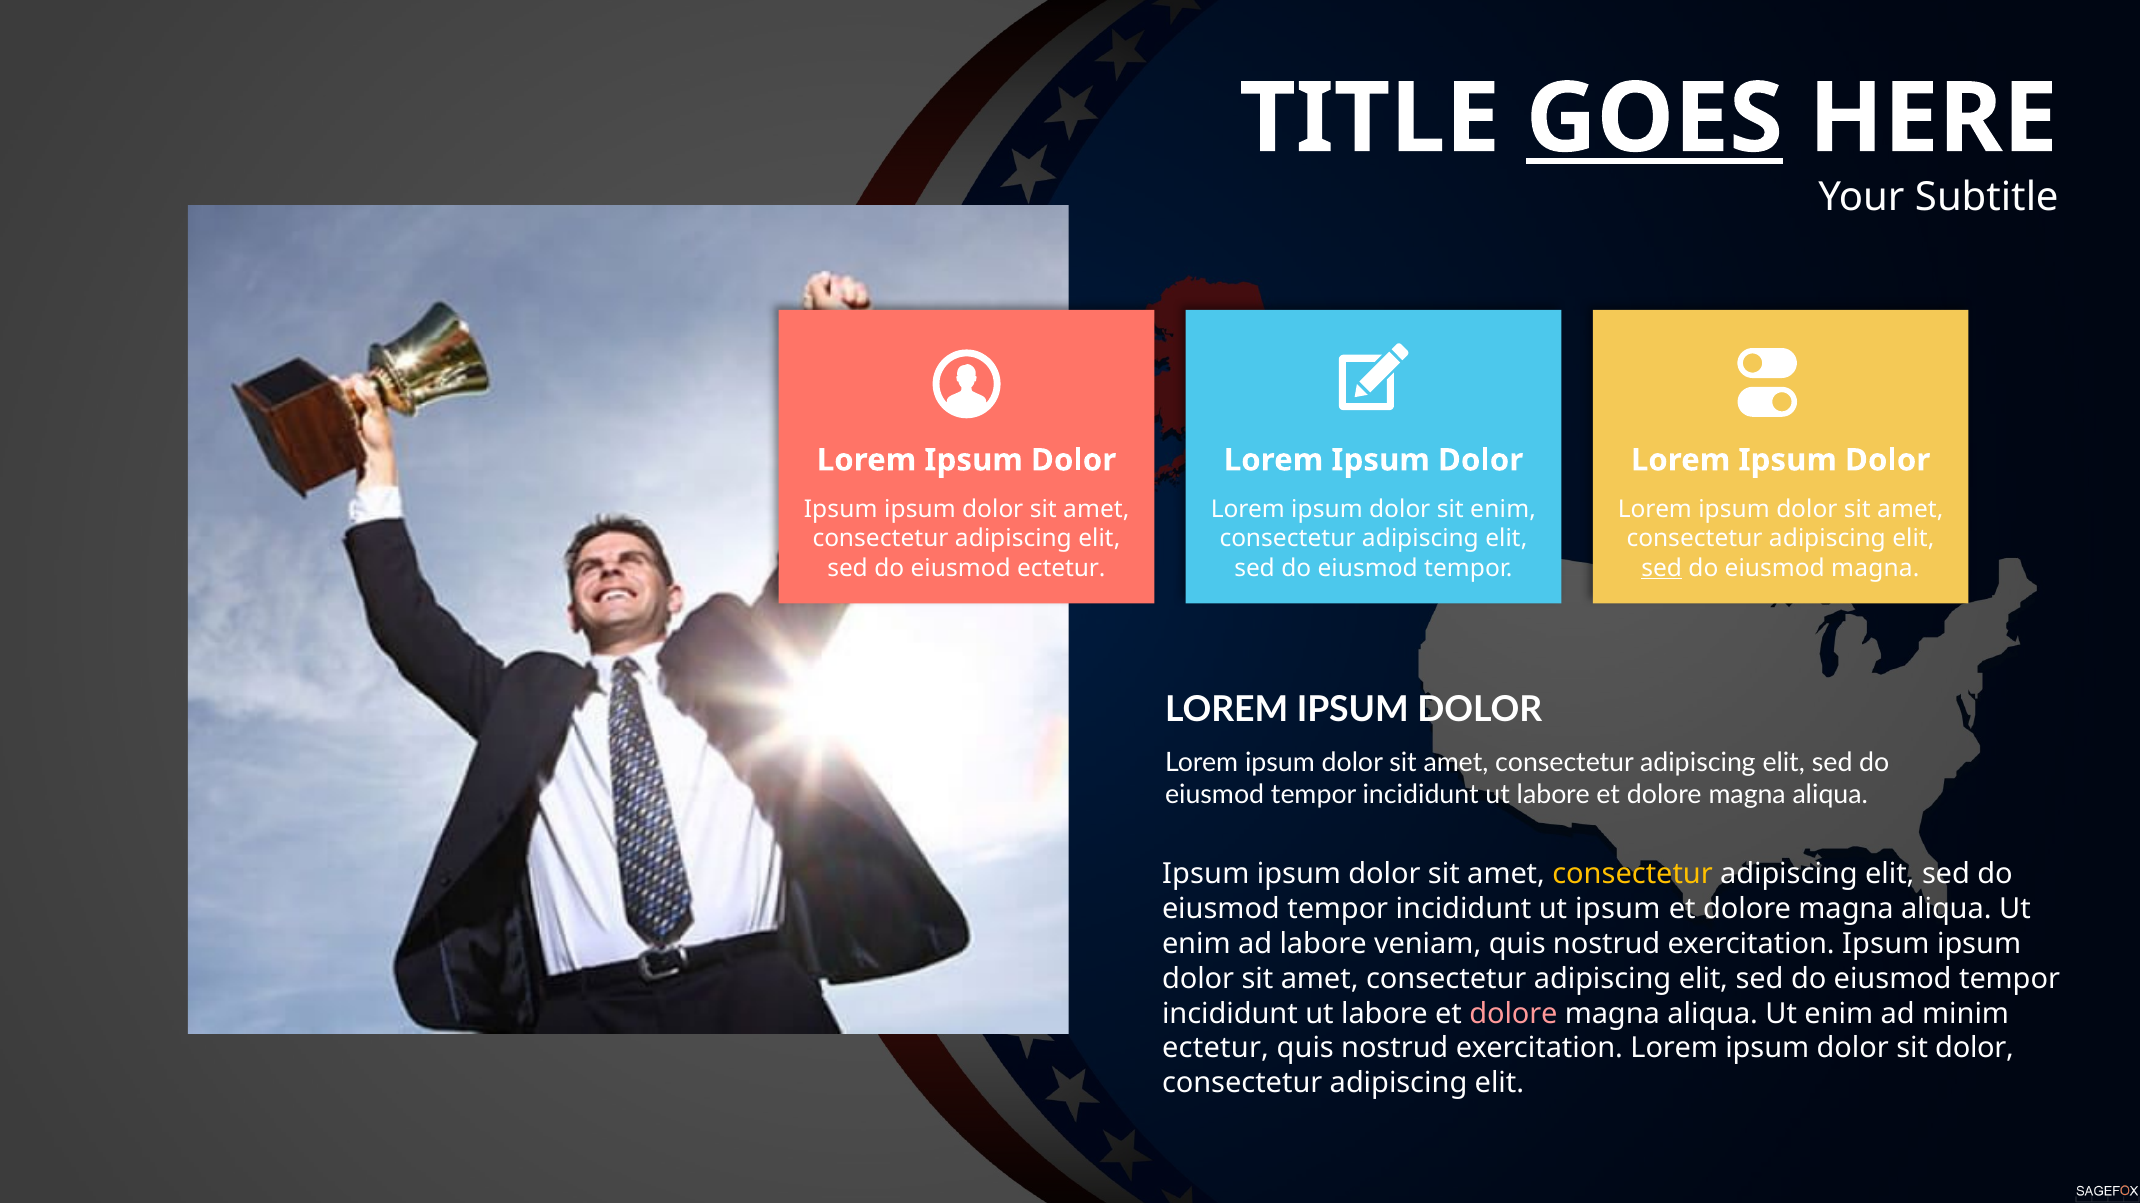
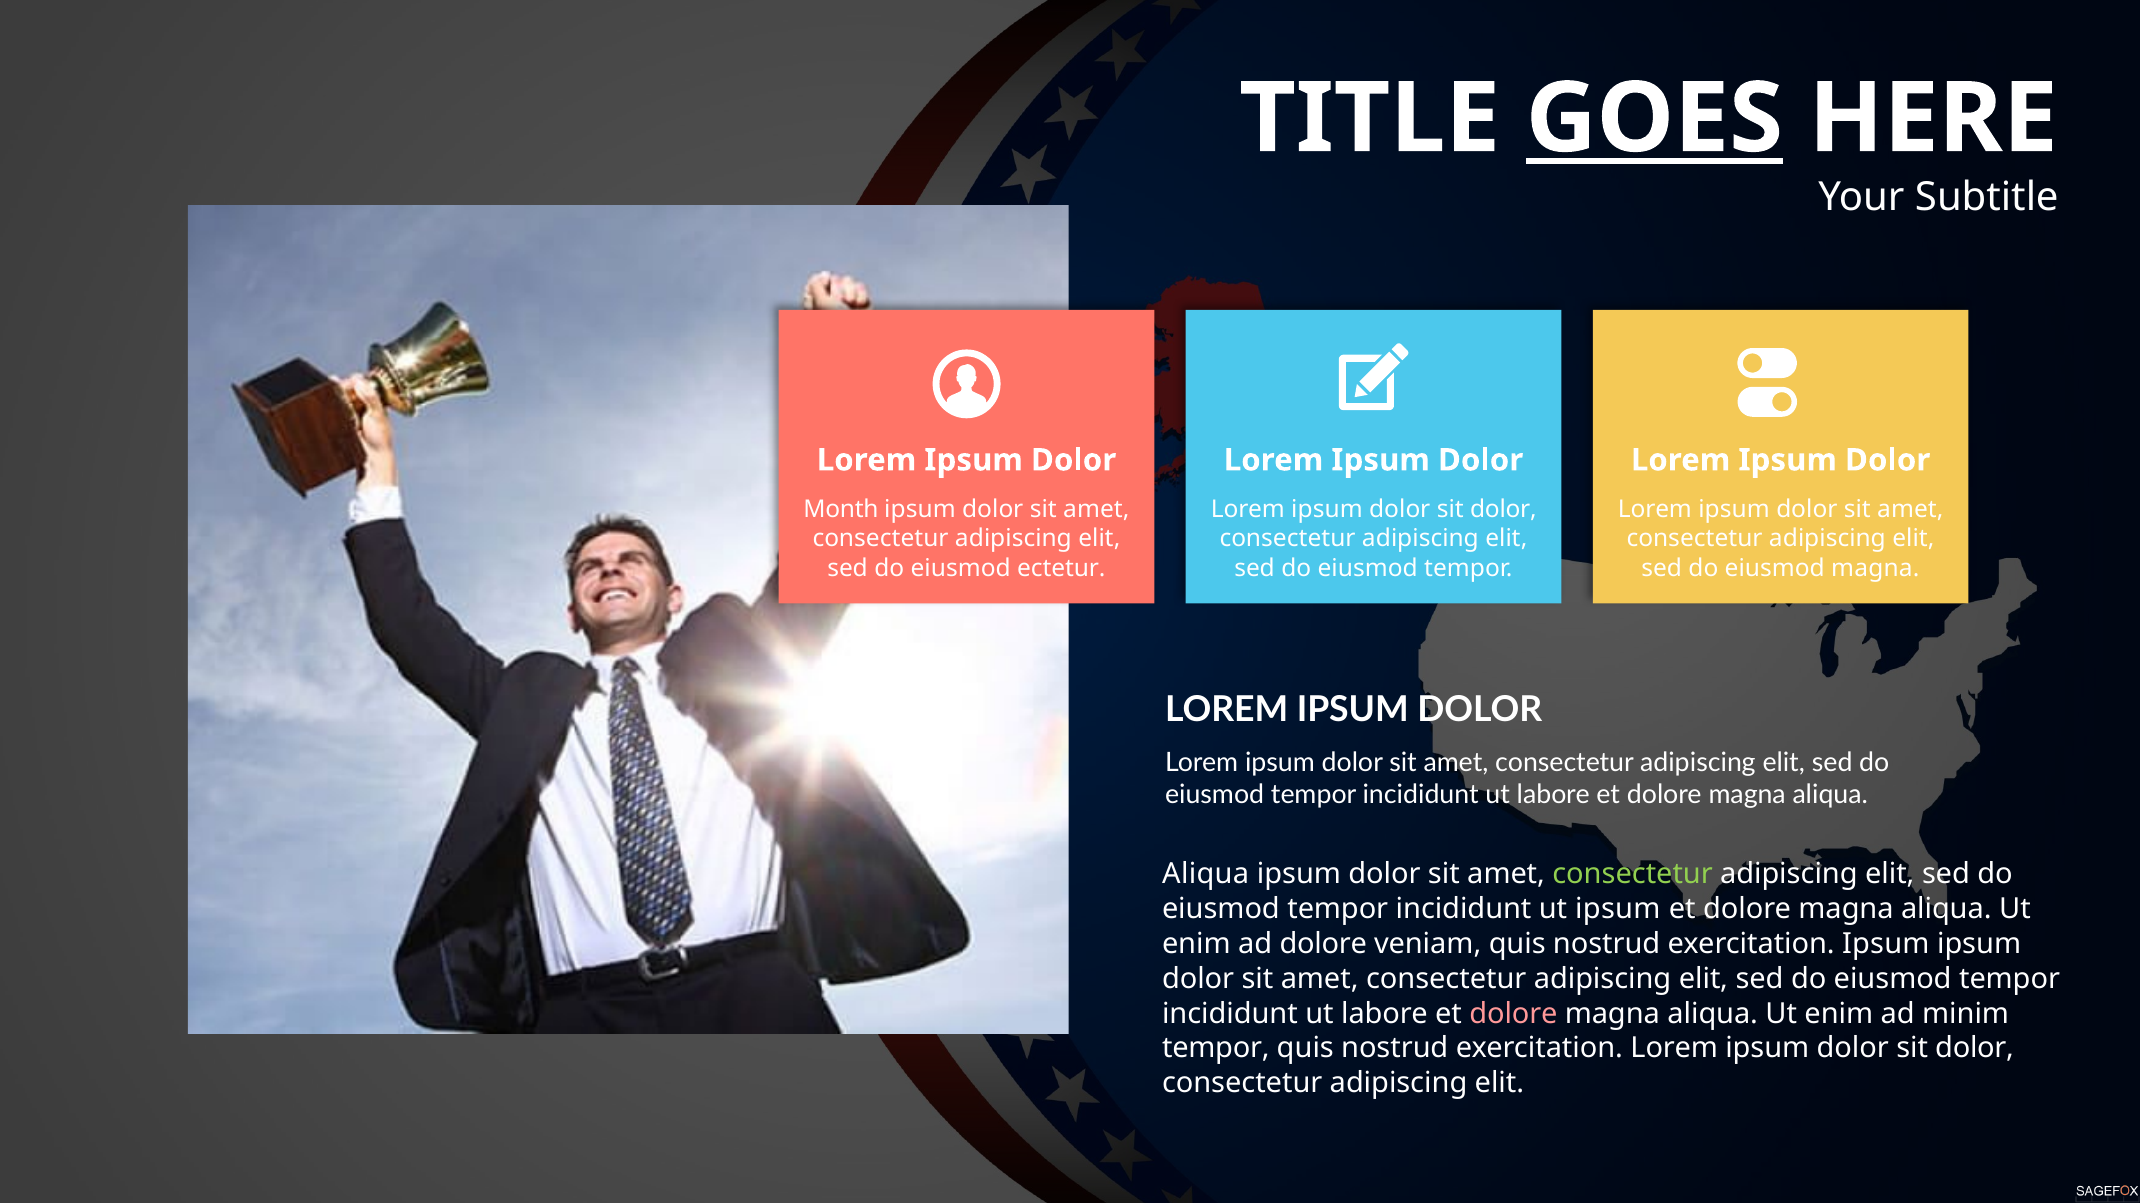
Ipsum at (841, 509): Ipsum -> Month
enim at (1503, 509): enim -> dolor
sed at (1662, 568) underline: present -> none
Ipsum at (1206, 875): Ipsum -> Aliqua
consectetur at (1633, 875) colour: yellow -> light green
ad labore: labore -> dolore
ectetur at (1216, 1049): ectetur -> tempor
